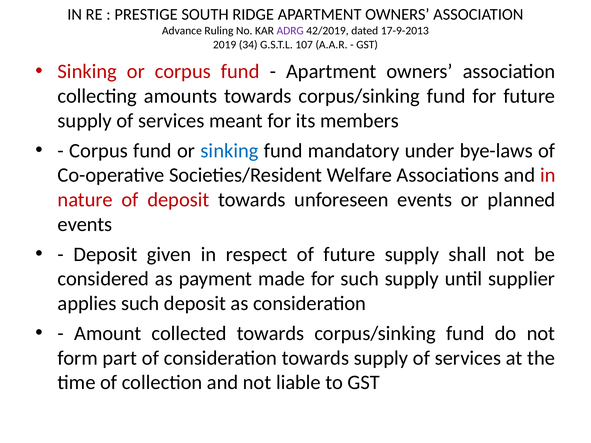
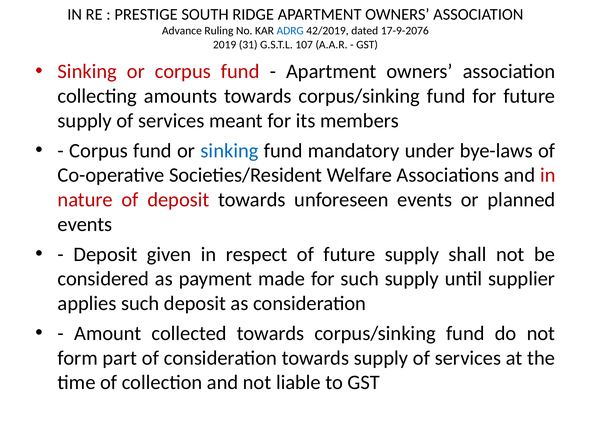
ADRG colour: purple -> blue
17-9-2013: 17-9-2013 -> 17-9-2076
34: 34 -> 31
